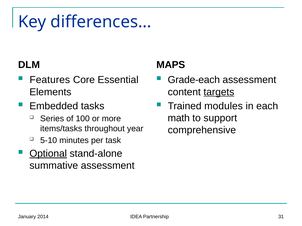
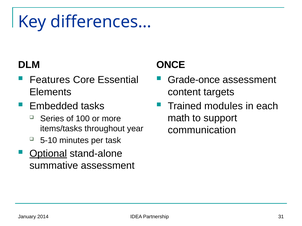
MAPS: MAPS -> ONCE
Grade-each: Grade-each -> Grade-once
targets underline: present -> none
comprehensive: comprehensive -> communication
